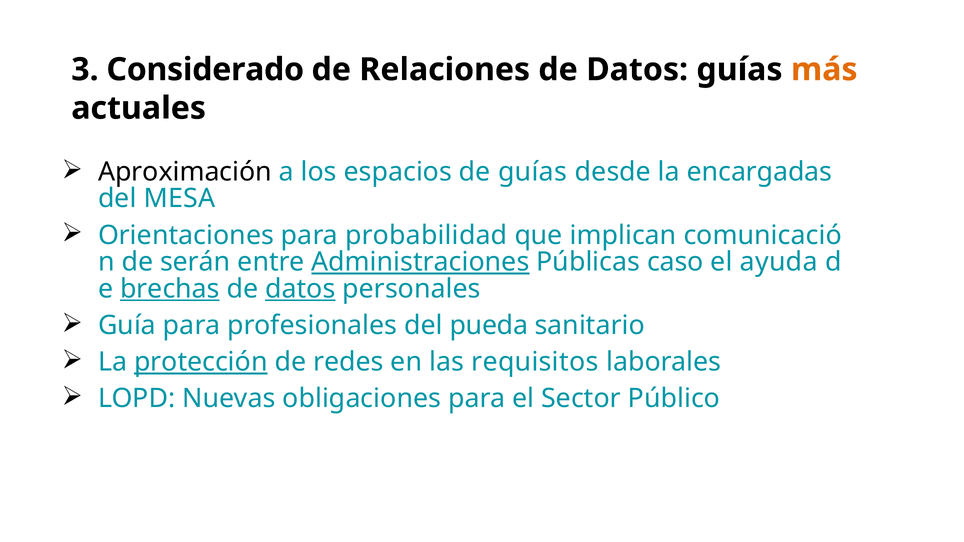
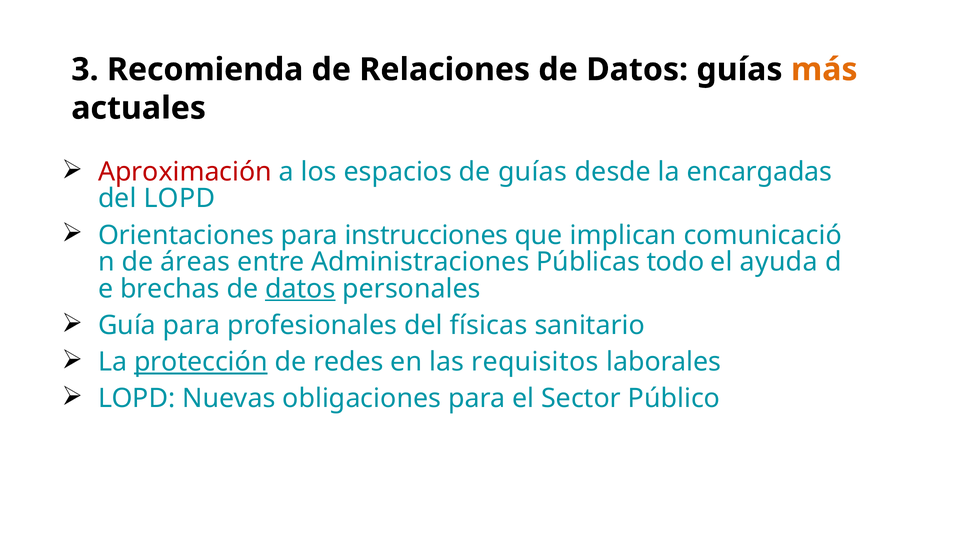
Considerado: Considerado -> Recomienda
Aproximación colour: black -> red
del MESA: MESA -> LOPD
probabilidad: probabilidad -> instrucciones
serán: serán -> áreas
Administraciones underline: present -> none
caso: caso -> todo
brechas underline: present -> none
pueda: pueda -> físicas
